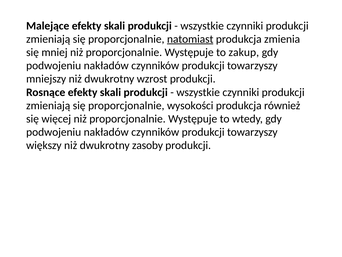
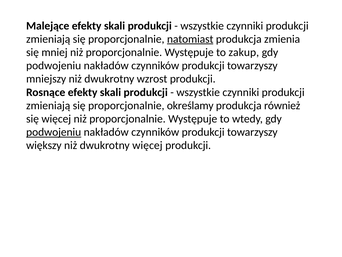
wysokości: wysokości -> określamy
podwojeniu at (54, 132) underline: none -> present
dwukrotny zasoby: zasoby -> więcej
